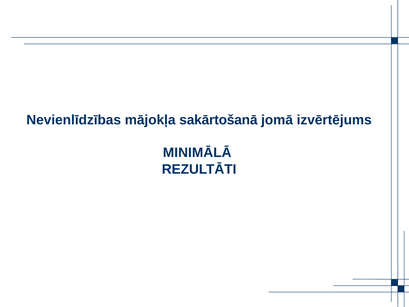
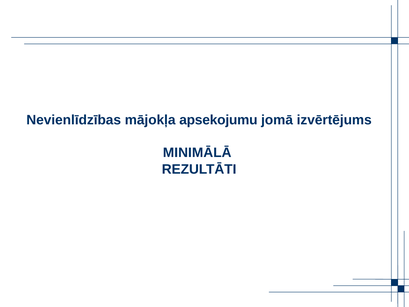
sakārtošanā: sakārtošanā -> apsekojumu
